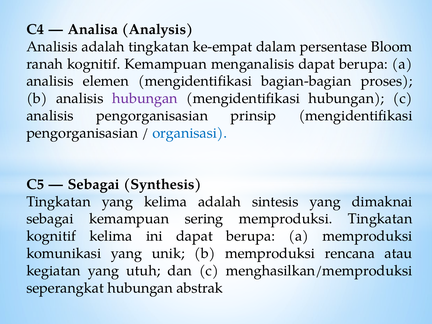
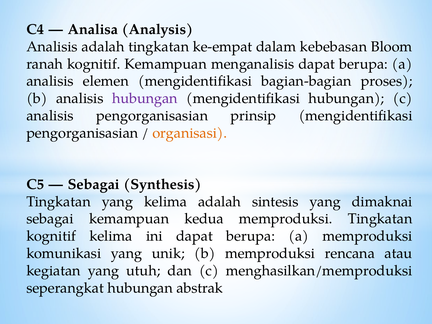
persentase: persentase -> kebebasan
organisasi colour: blue -> orange
sering: sering -> kedua
